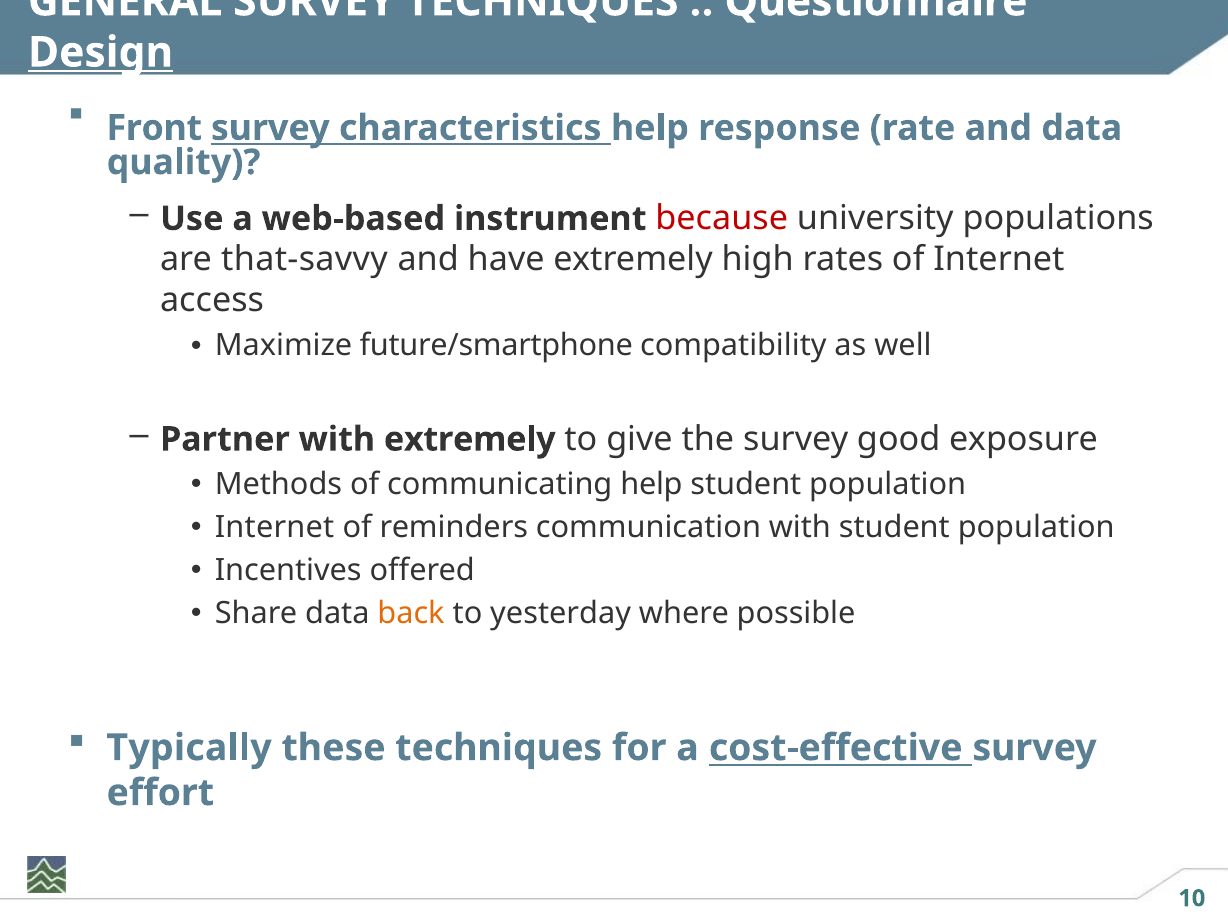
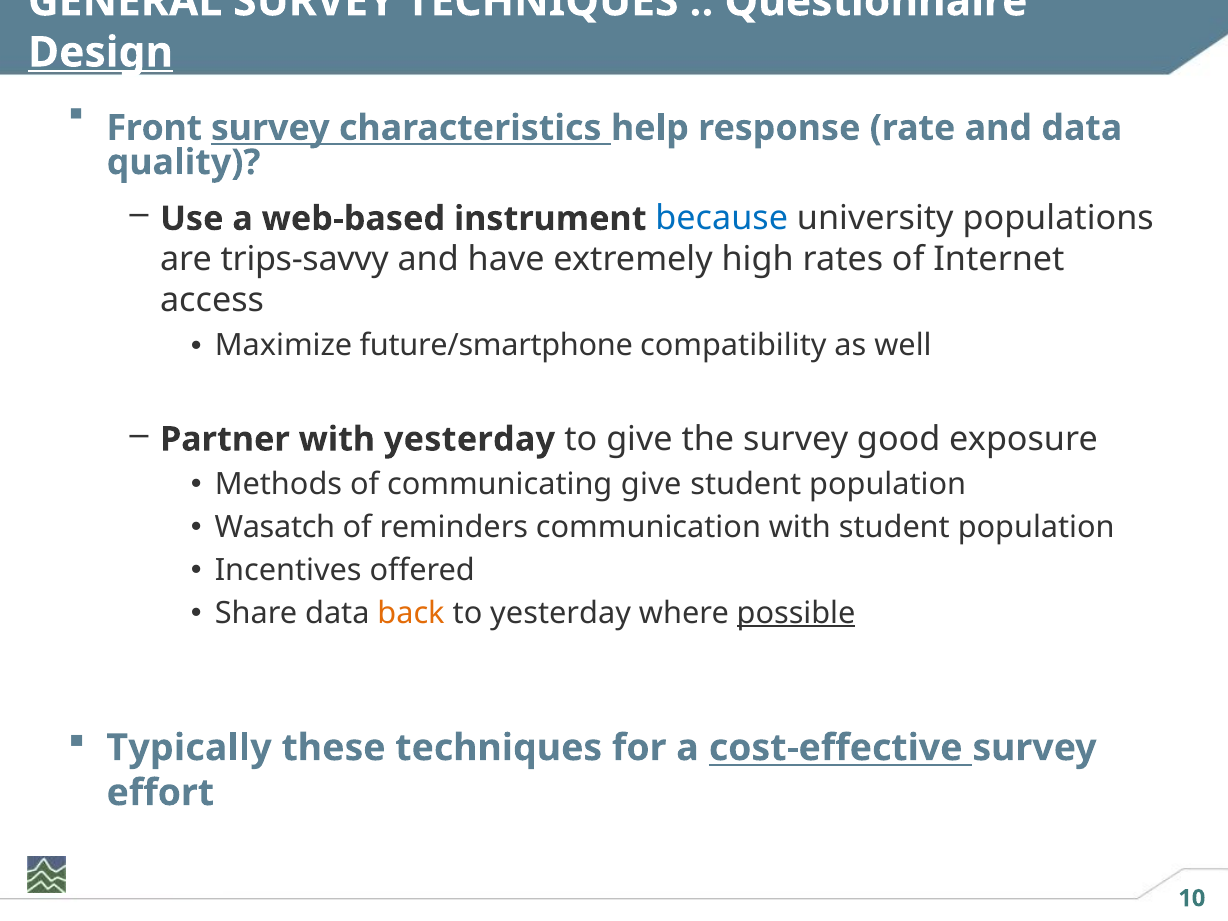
because colour: red -> blue
that-savvy: that-savvy -> trips-savvy
with extremely: extremely -> yesterday
communicating help: help -> give
Internet at (275, 527): Internet -> Wasatch
possible underline: none -> present
